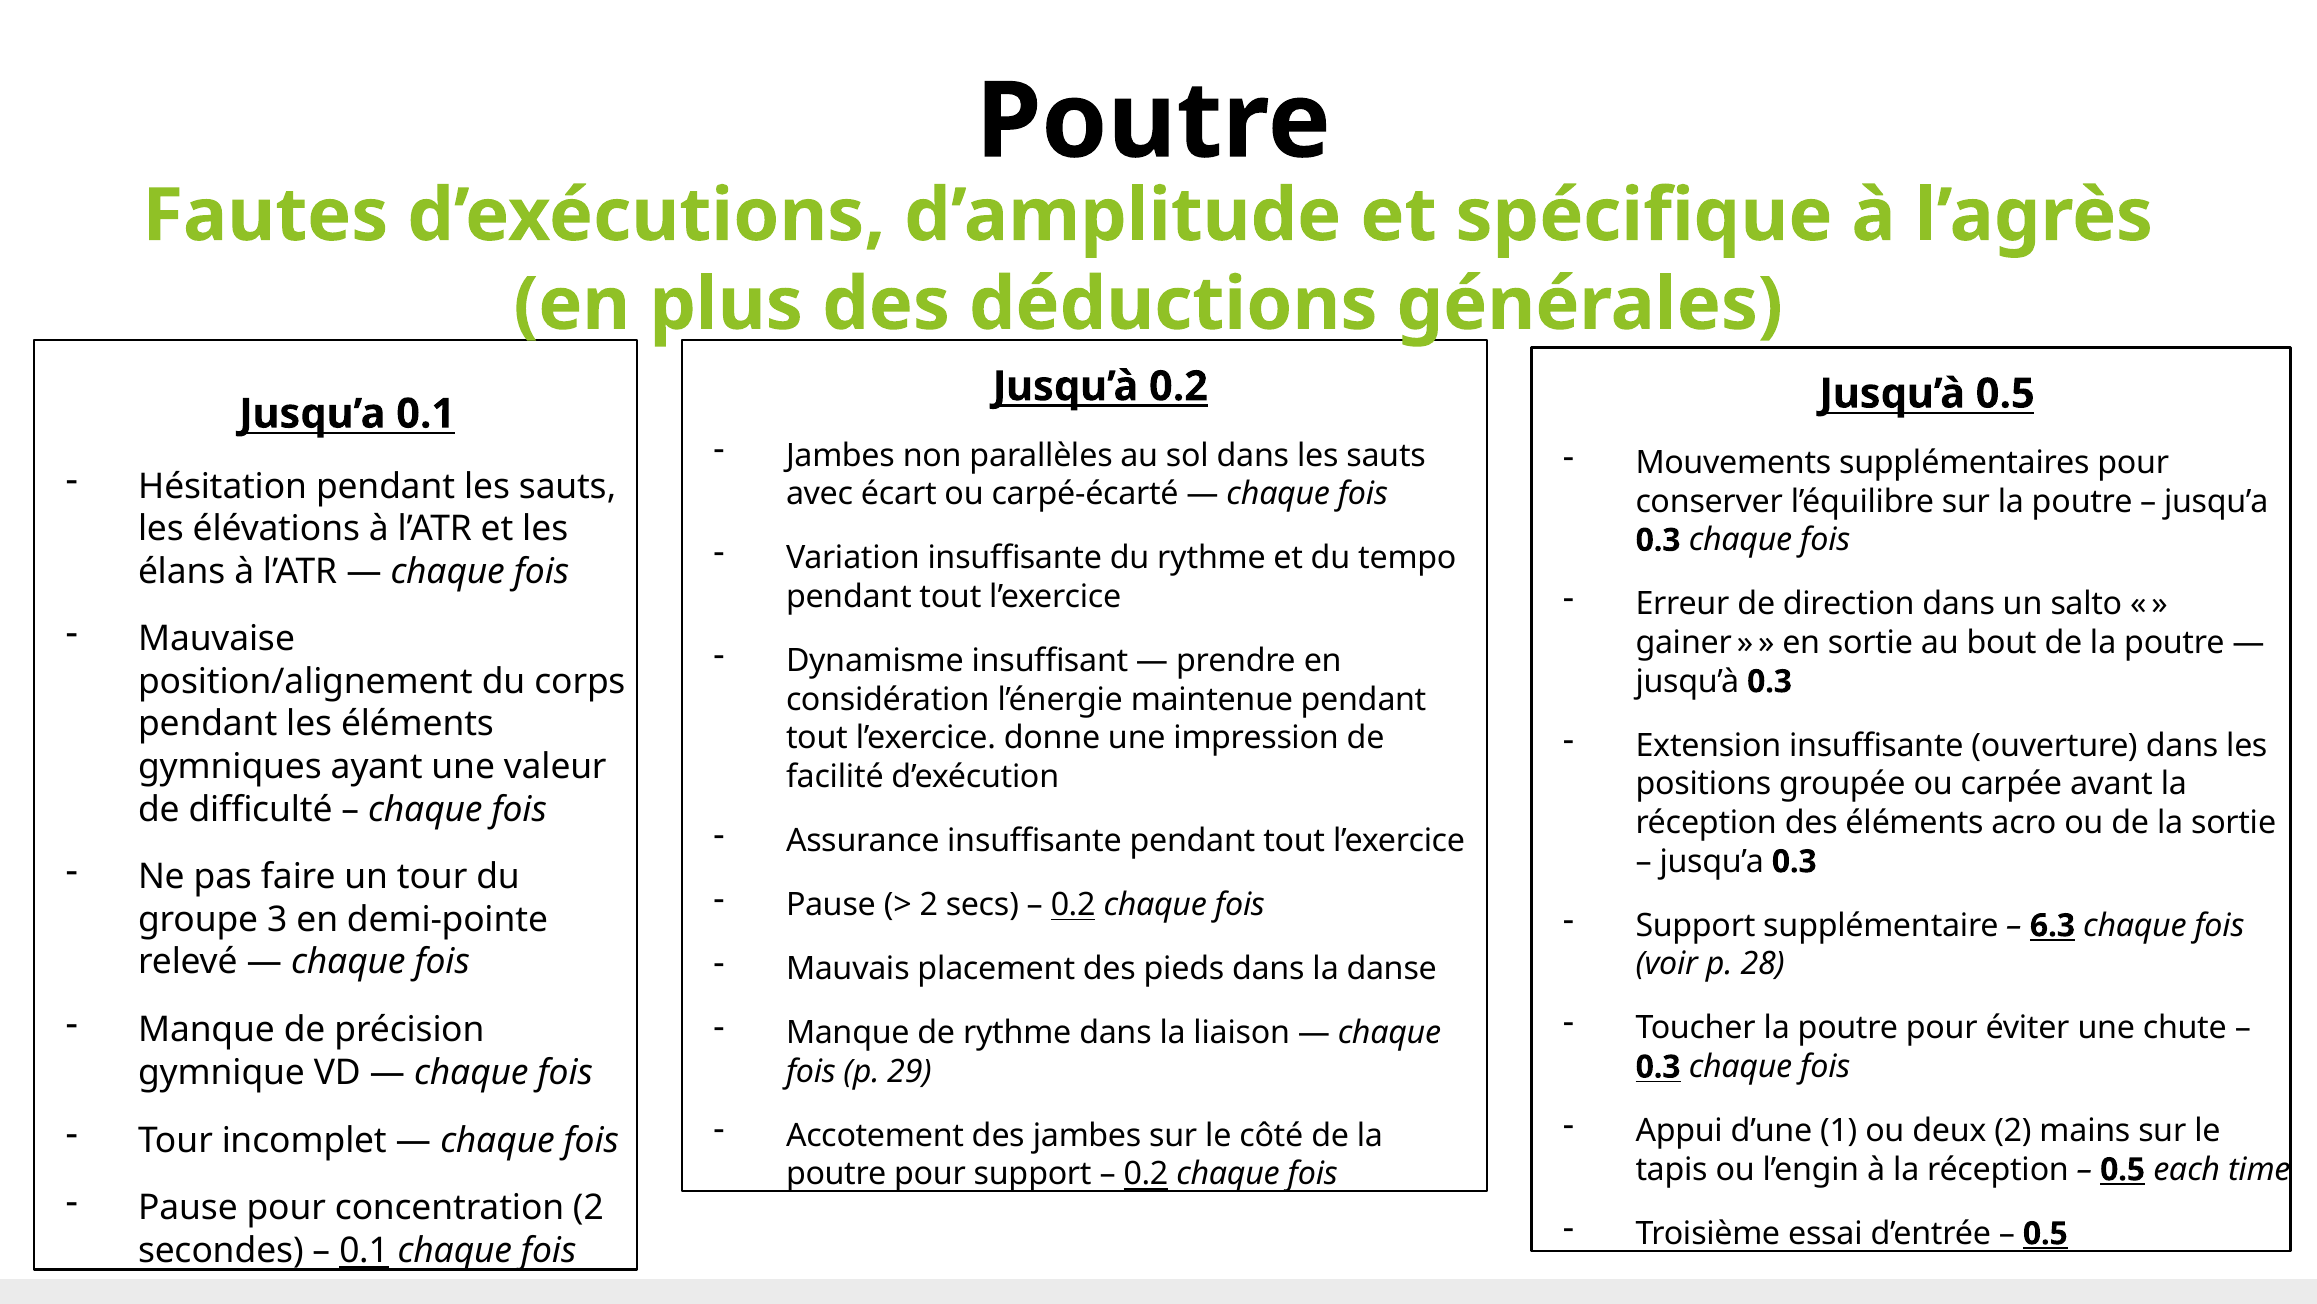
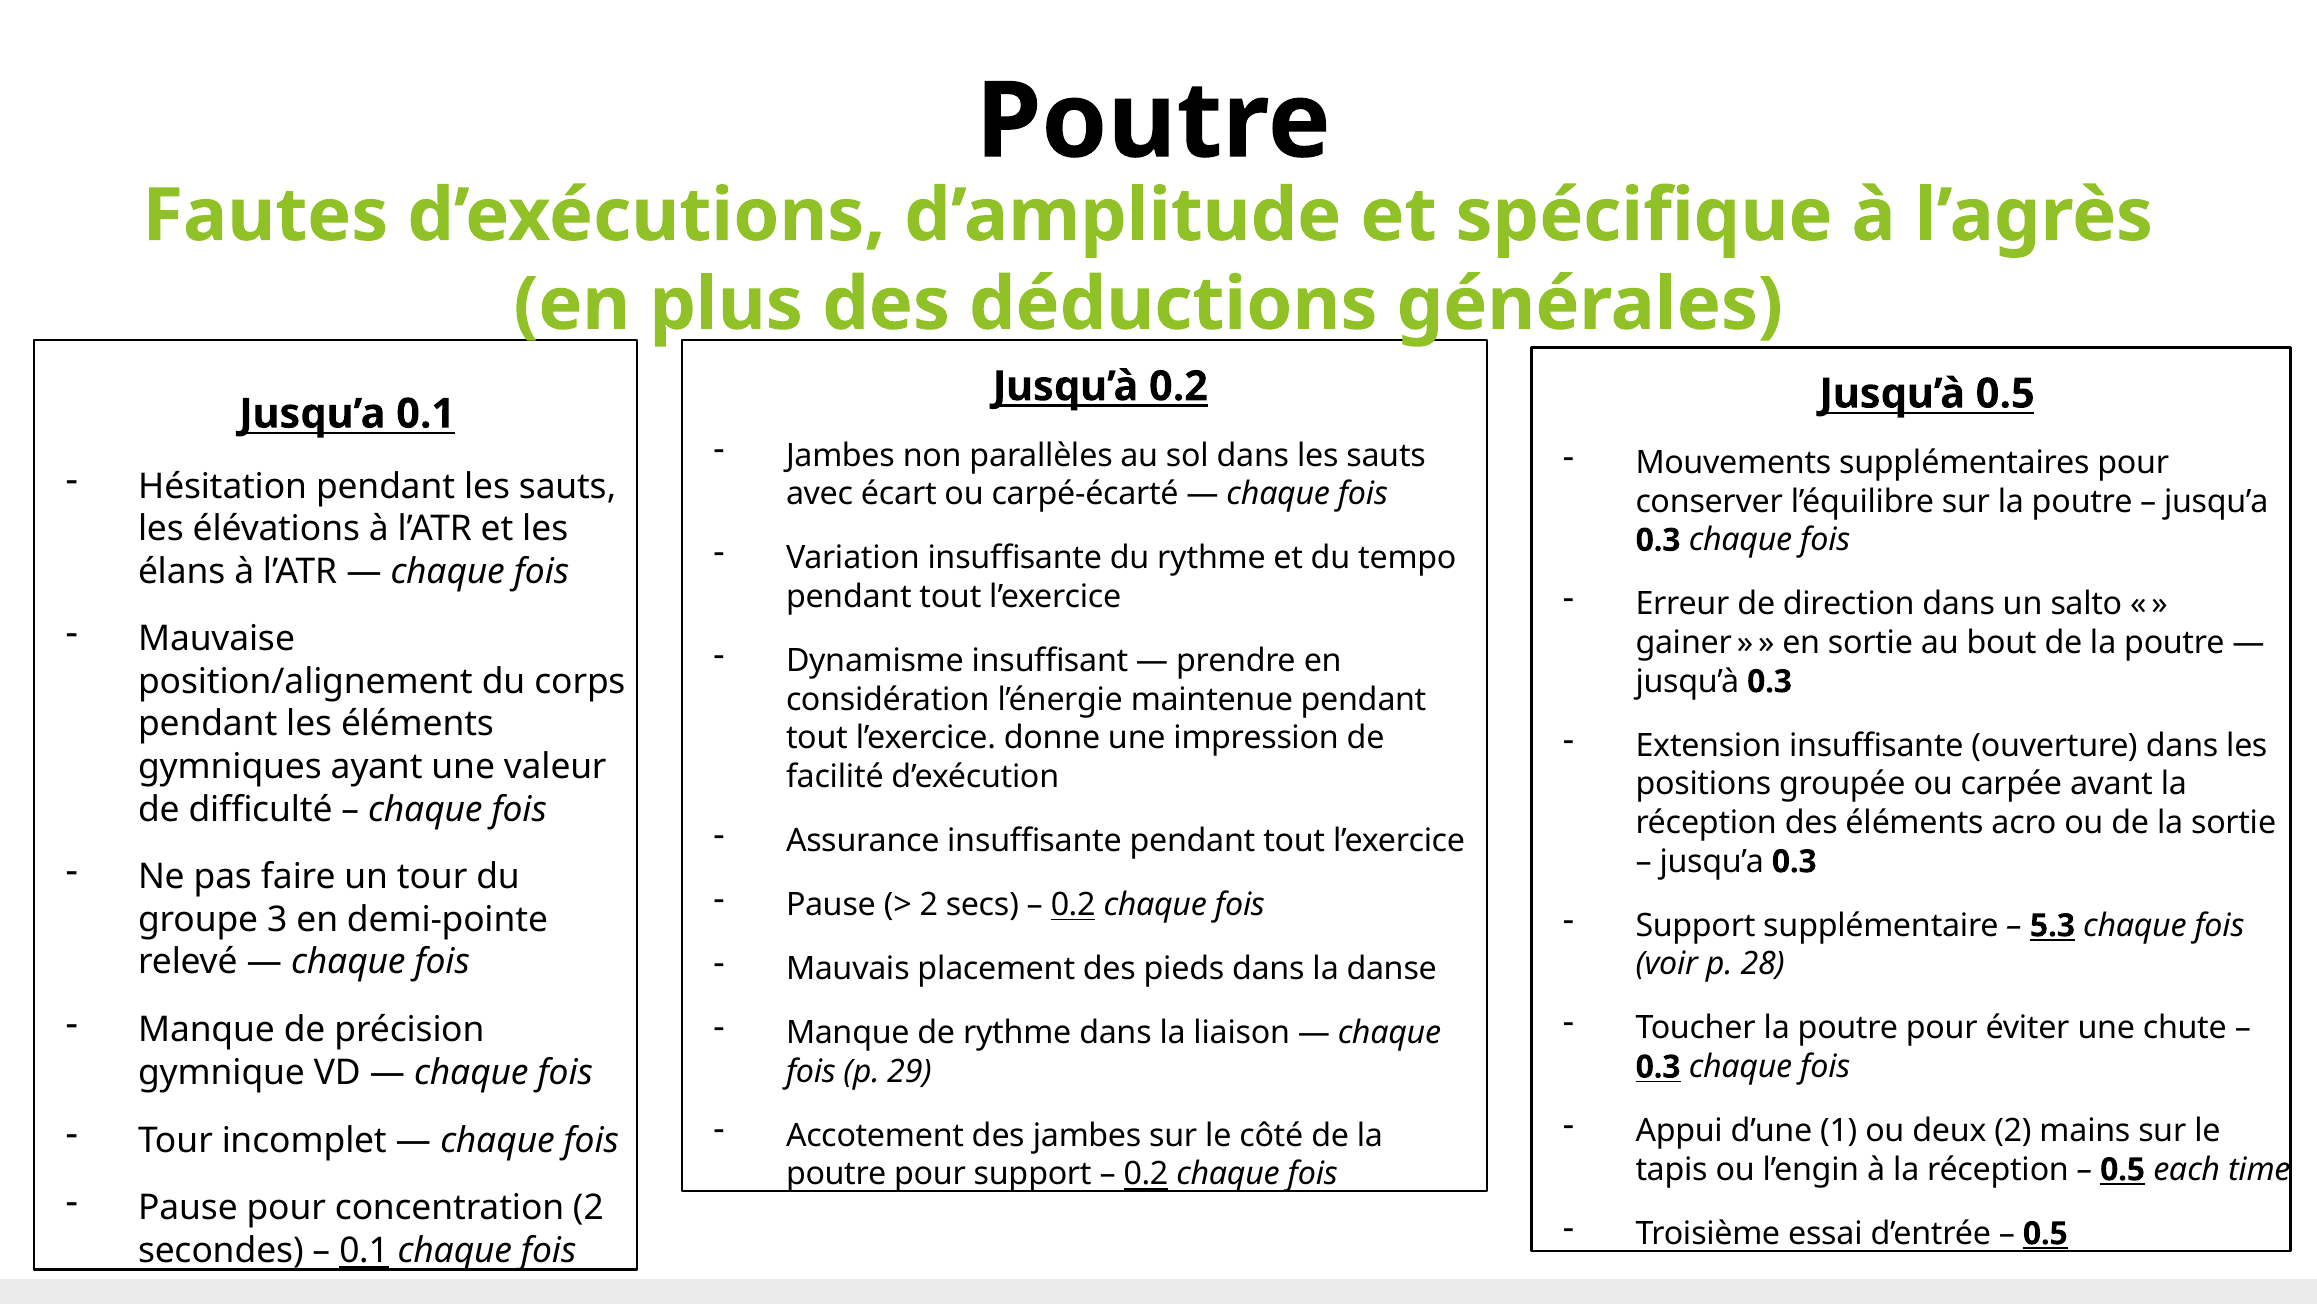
6.3: 6.3 -> 5.3
